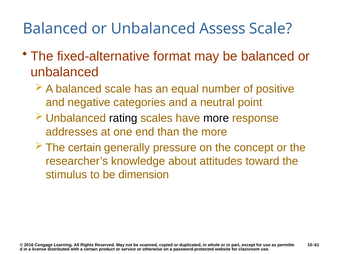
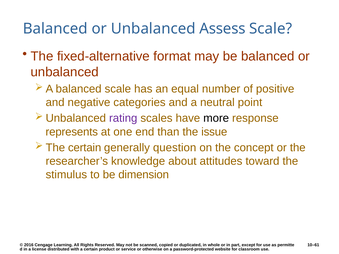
rating colour: black -> purple
addresses: addresses -> represents
the more: more -> issue
pressure: pressure -> question
